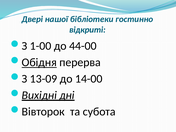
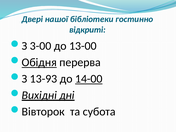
1-00: 1-00 -> 3-00
44-00: 44-00 -> 13-00
13-09: 13-09 -> 13-93
14-00 underline: none -> present
